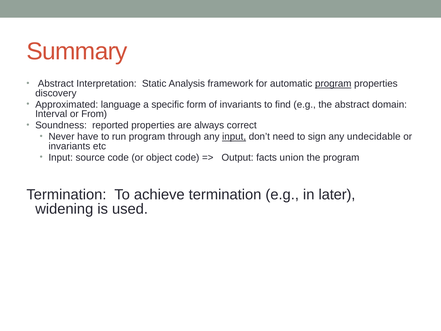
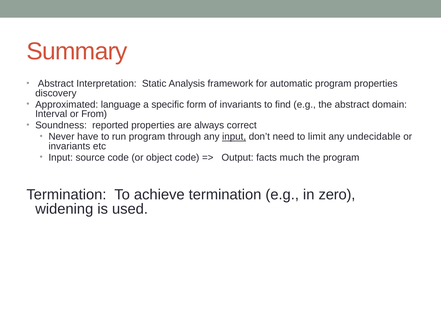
program at (333, 84) underline: present -> none
sign: sign -> limit
union: union -> much
later: later -> zero
